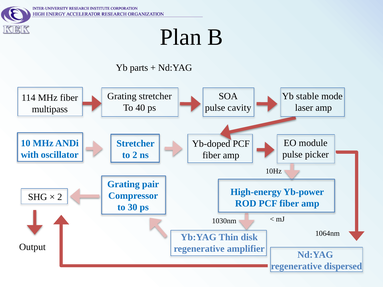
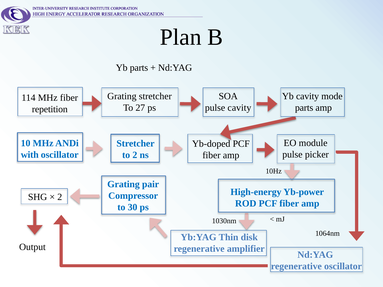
Yb stable: stable -> cavity
40: 40 -> 27
laser at (304, 108): laser -> parts
multipass: multipass -> repetition
regenerative dispersed: dispersed -> oscillator
